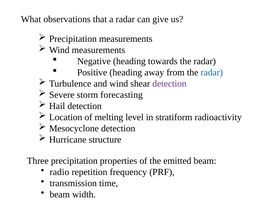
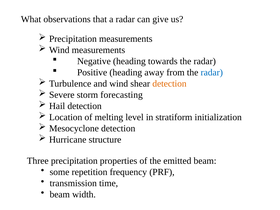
detection at (169, 84) colour: purple -> orange
radioactivity: radioactivity -> initialization
radio: radio -> some
